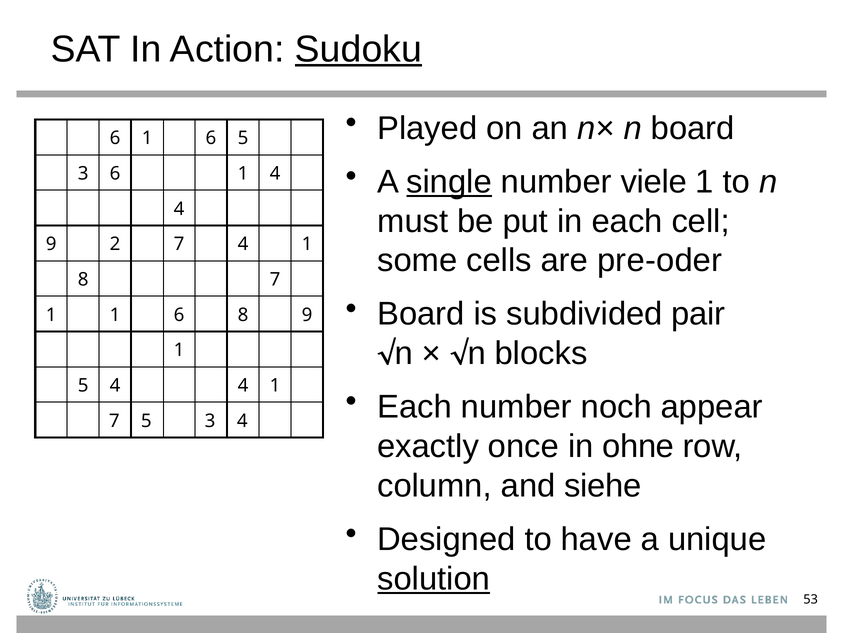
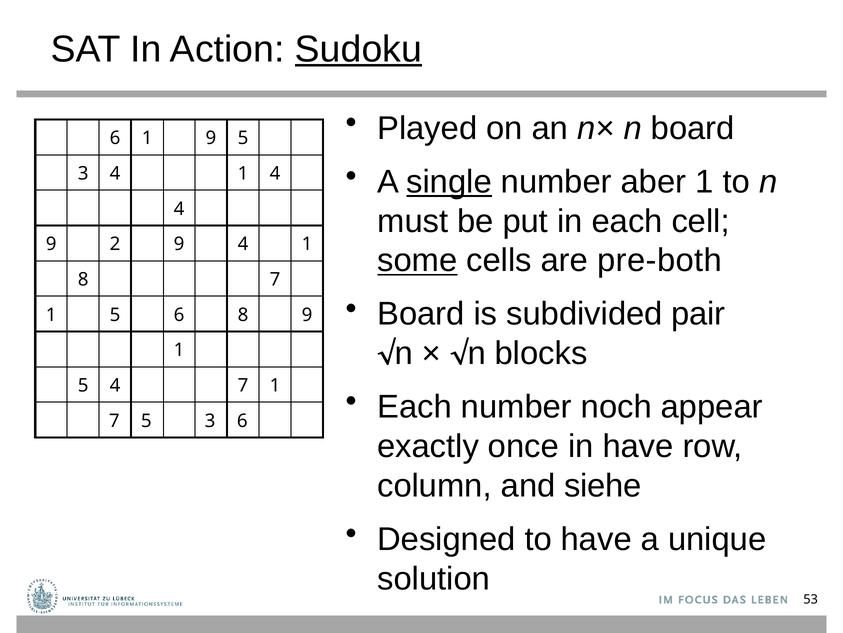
6 1 6: 6 -> 9
viele: viele -> aber
3 6: 6 -> 4
2 7: 7 -> 9
some underline: none -> present
pre-oder: pre-oder -> pre-both
1 at (115, 314): 1 -> 5
5 4 4: 4 -> 7
3 4: 4 -> 6
in ohne: ohne -> have
solution underline: present -> none
